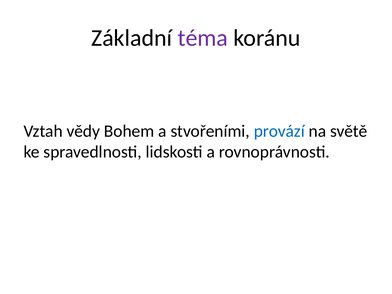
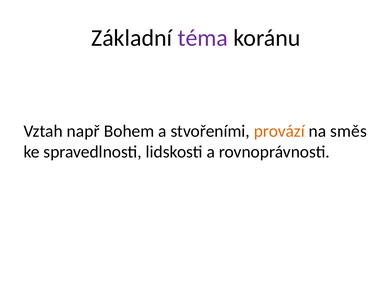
vědy: vědy -> např
provází colour: blue -> orange
světě: světě -> směs
